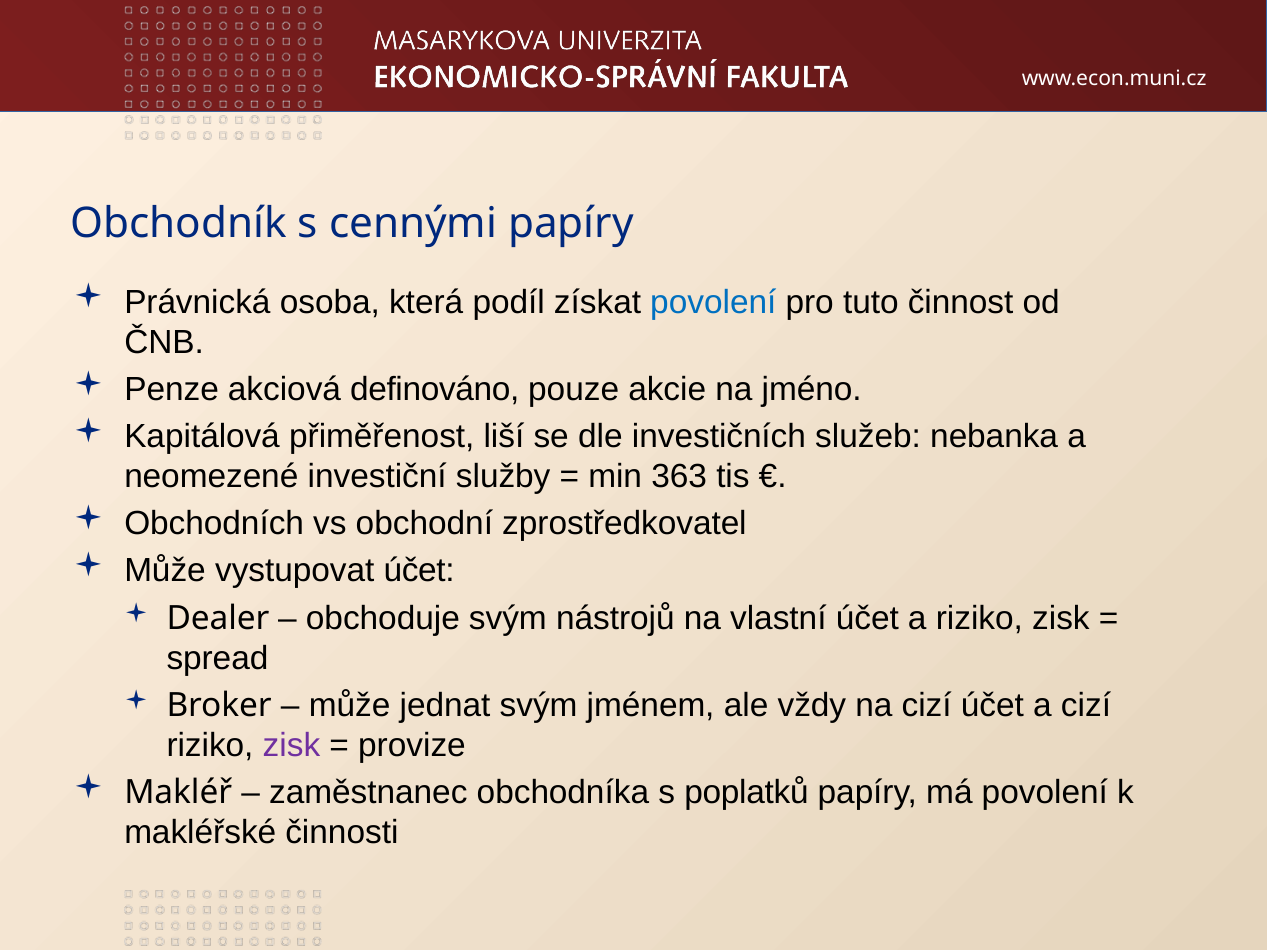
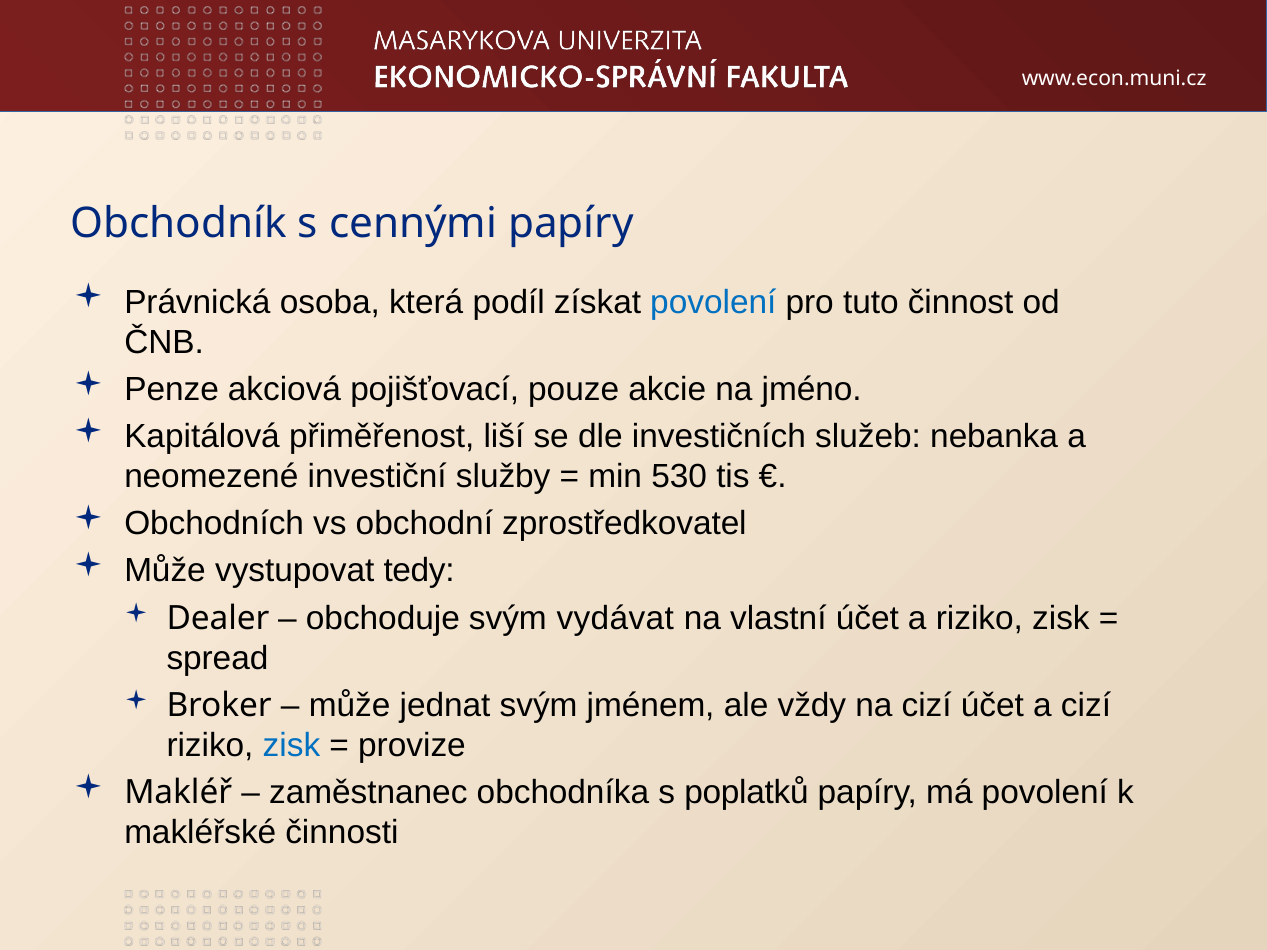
definováno: definováno -> pojišťovací
363: 363 -> 530
vystupovat účet: účet -> tedy
nástrojů: nástrojů -> vydávat
zisk at (291, 746) colour: purple -> blue
